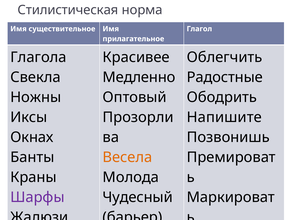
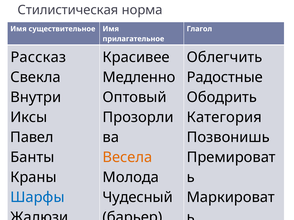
Глагола: Глагола -> Рассказ
Ножны: Ножны -> Внутри
Напишите: Напишите -> Категория
Окнах: Окнах -> Павел
Шарфы colour: purple -> blue
